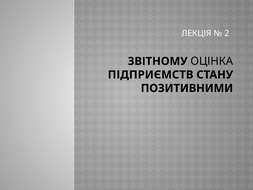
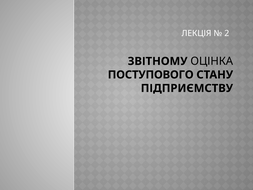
ПІДПРИЄМСТВ: ПІДПРИЄМСТВ -> ПОСТУПОВОГО
ПОЗИТИВНИМИ: ПОЗИТИВНИМИ -> ПІДПРИЄМСТВУ
